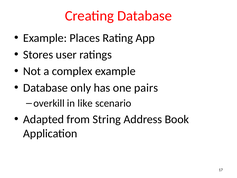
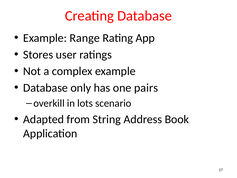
Places: Places -> Range
like: like -> lots
